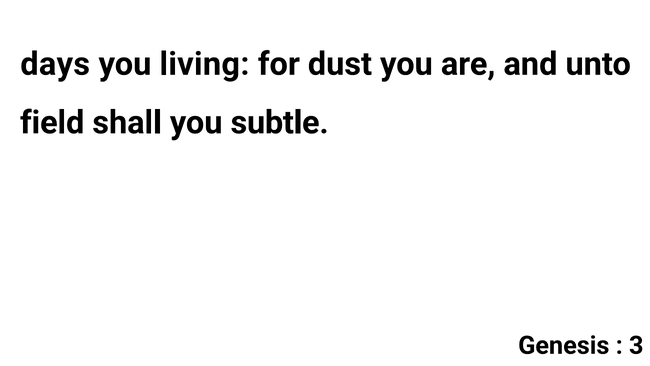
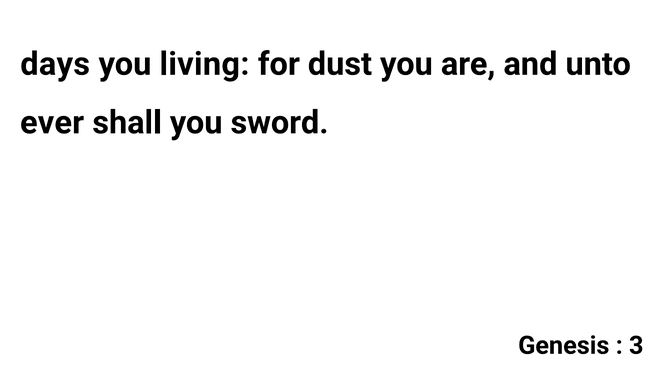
field: field -> ever
subtle: subtle -> sword
